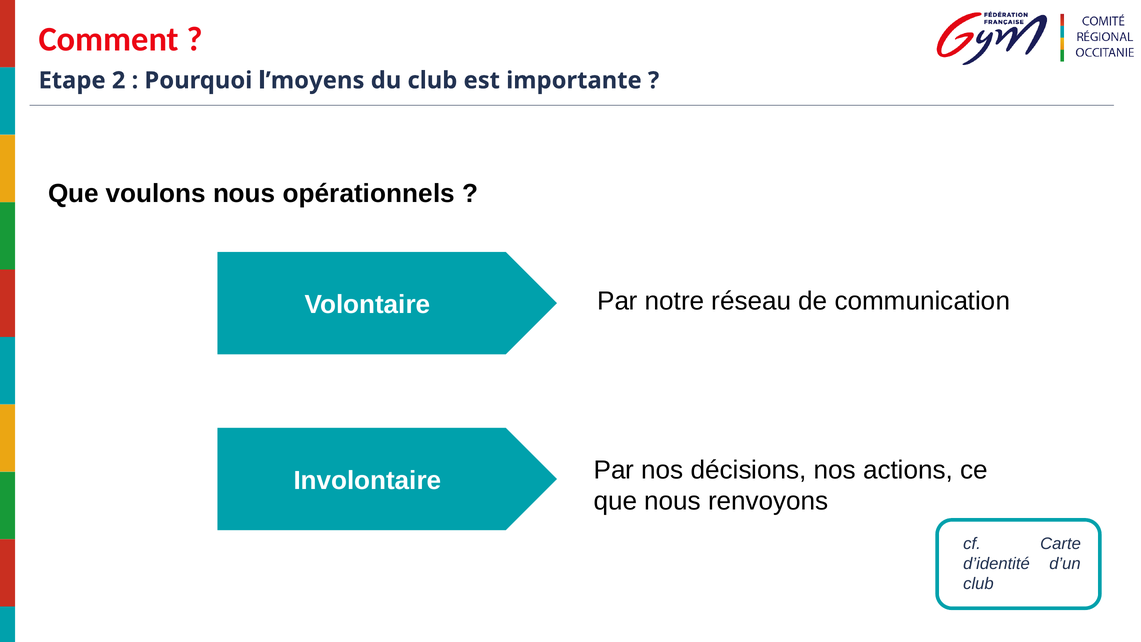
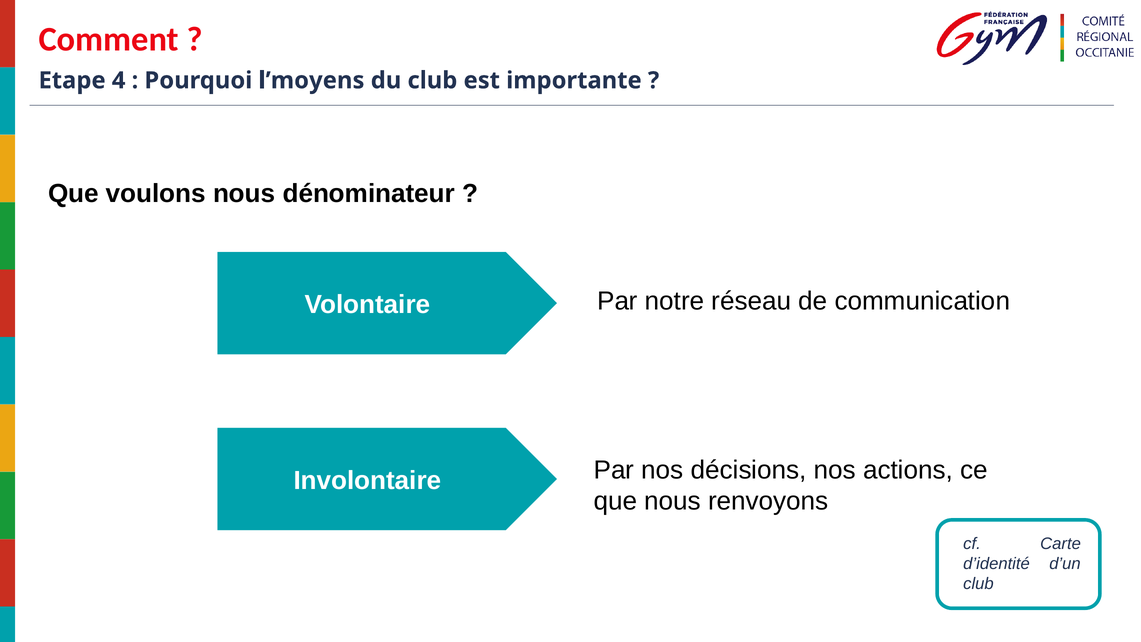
2: 2 -> 4
opérationnels: opérationnels -> dénominateur
